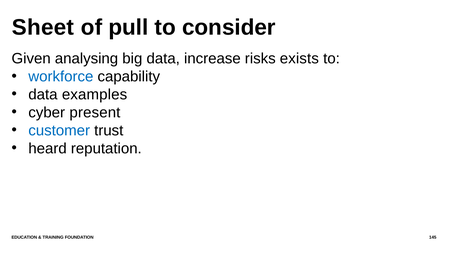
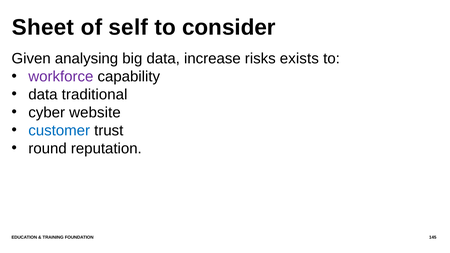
pull: pull -> self
workforce colour: blue -> purple
examples: examples -> traditional
present: present -> website
heard: heard -> round
